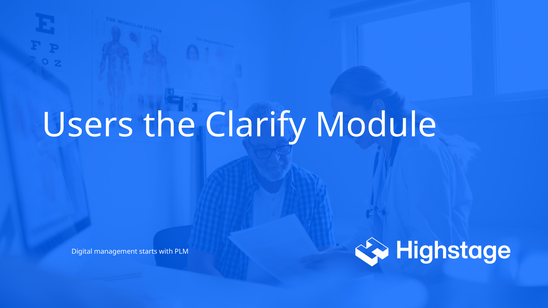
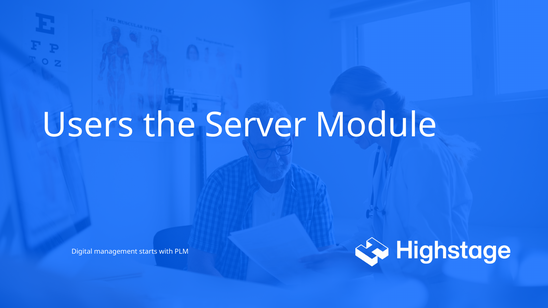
Clarify: Clarify -> Server
